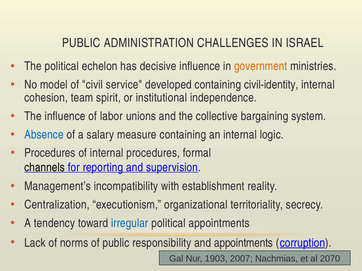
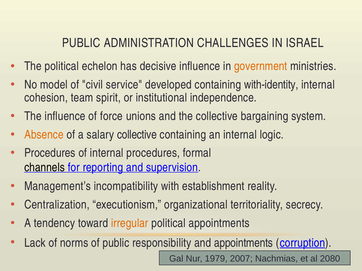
civil-identity: civil-identity -> with-identity
labor: labor -> force
Absence colour: blue -> orange
salary measure: measure -> collective
irregular colour: blue -> orange
1903: 1903 -> 1979
2070: 2070 -> 2080
